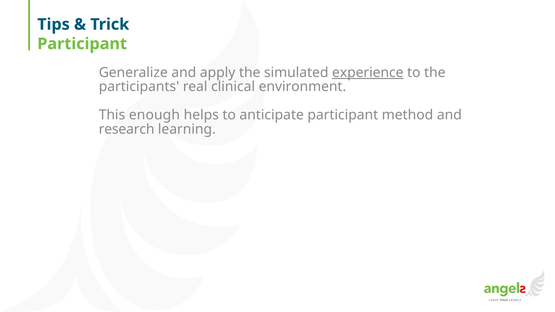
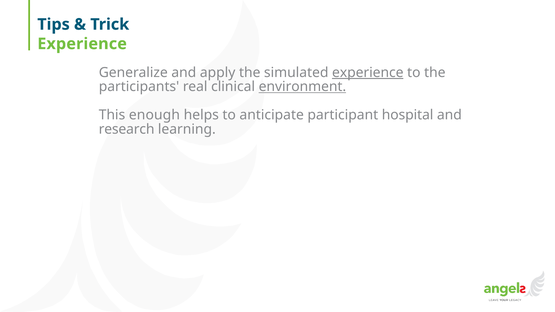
Participant at (82, 44): Participant -> Experience
environment underline: none -> present
method: method -> hospital
